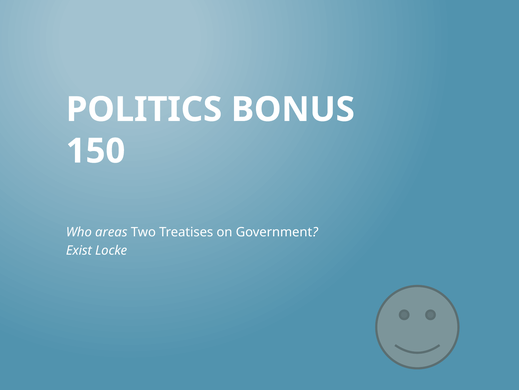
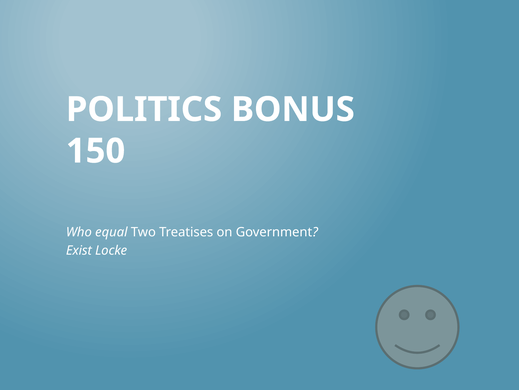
areas: areas -> equal
